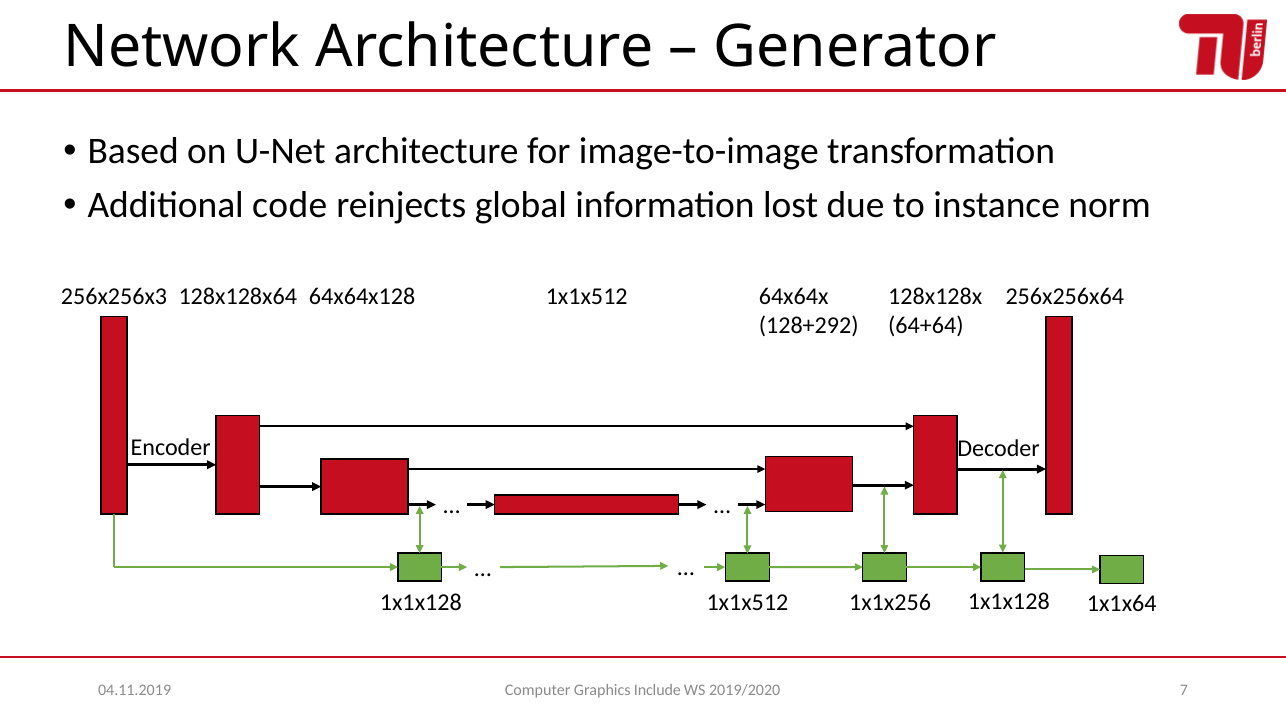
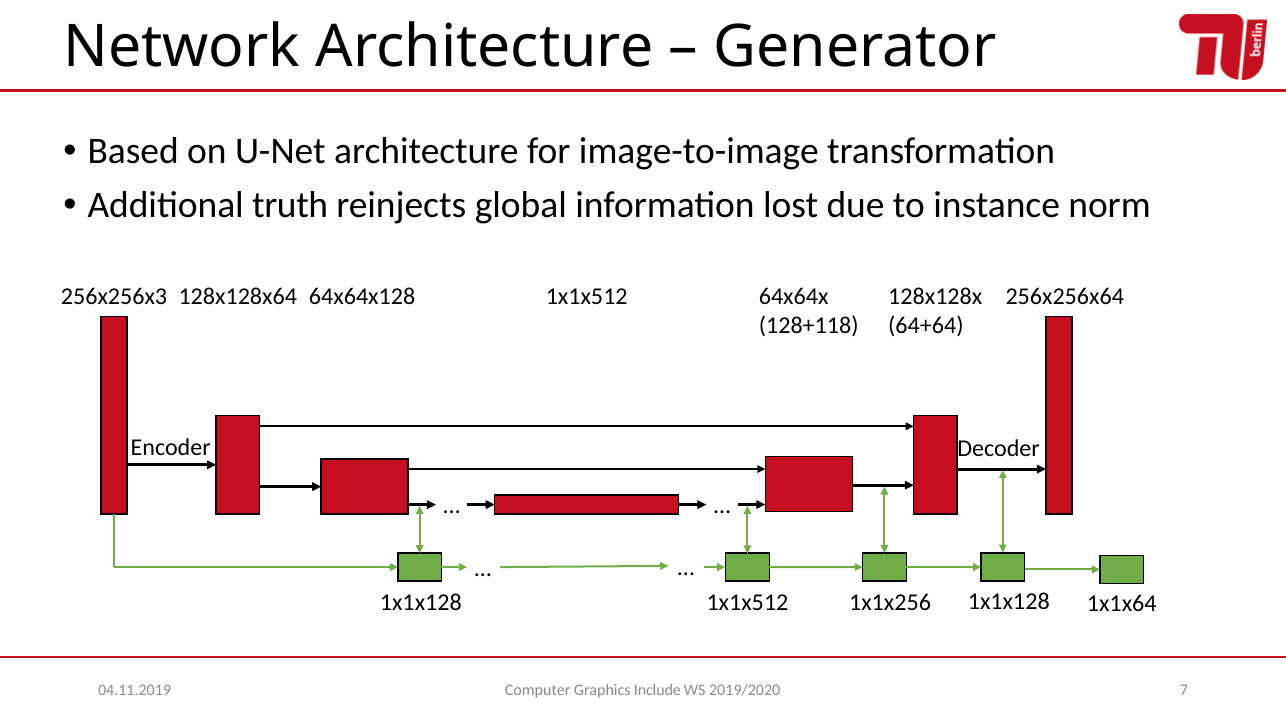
code: code -> truth
128+292: 128+292 -> 128+118
